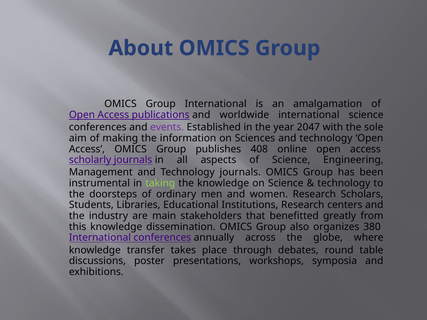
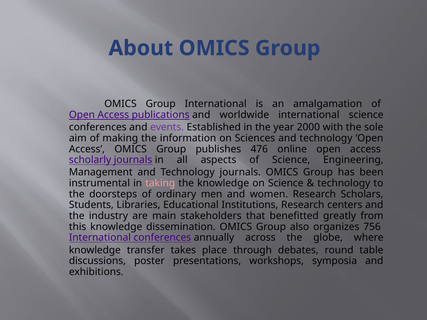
2047: 2047 -> 2000
408: 408 -> 476
taking colour: light green -> pink
380: 380 -> 756
